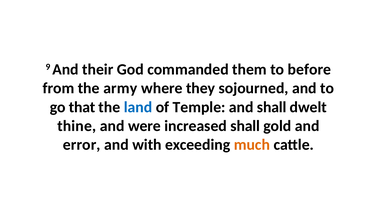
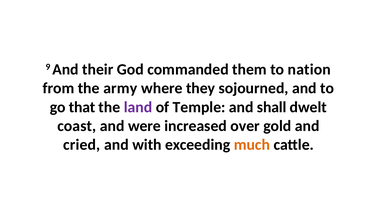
before: before -> nation
land colour: blue -> purple
thine: thine -> coast
increased shall: shall -> over
error: error -> cried
